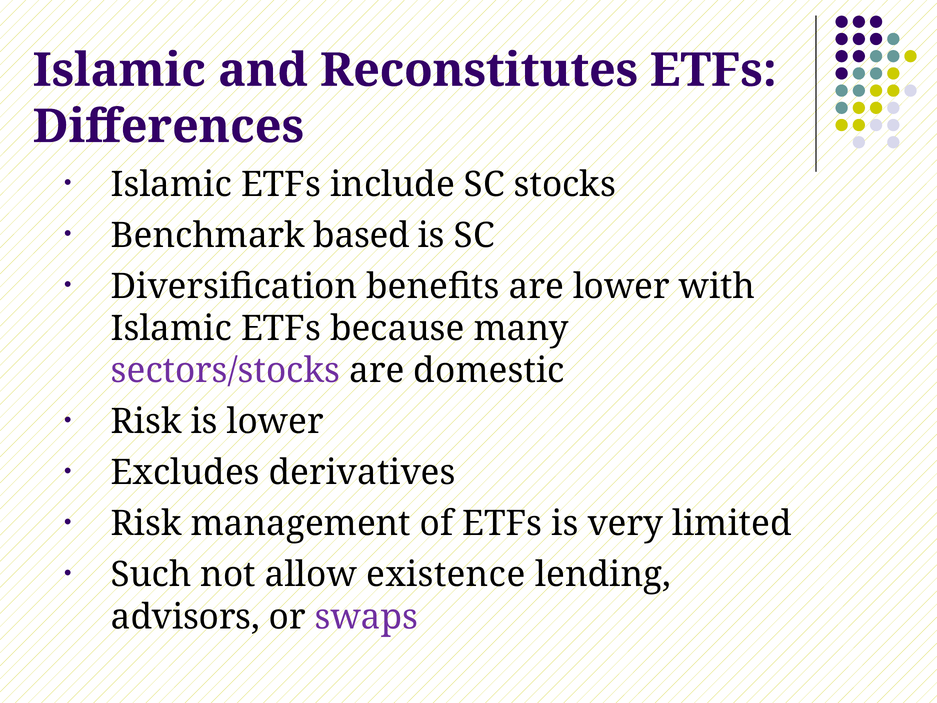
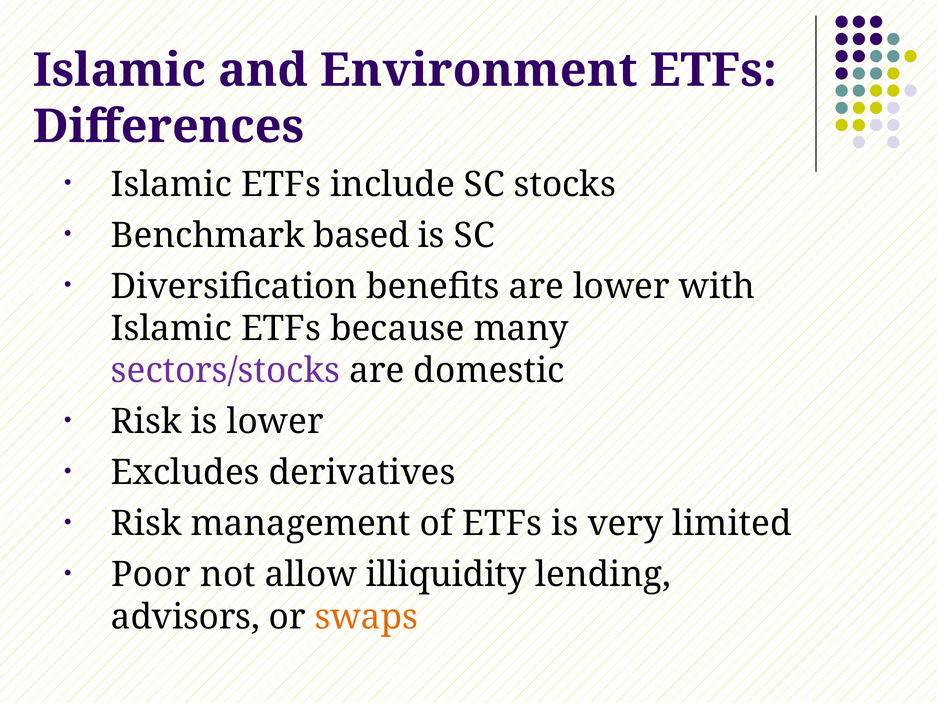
Reconstitutes: Reconstitutes -> Environment
Such: Such -> Poor
existence: existence -> illiquidity
swaps colour: purple -> orange
